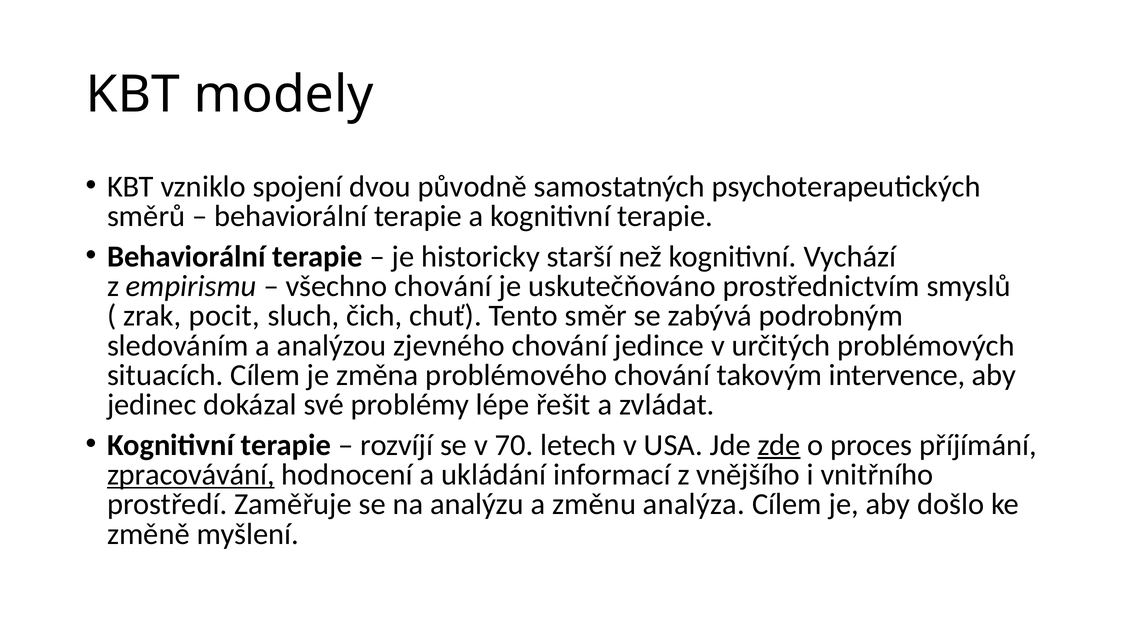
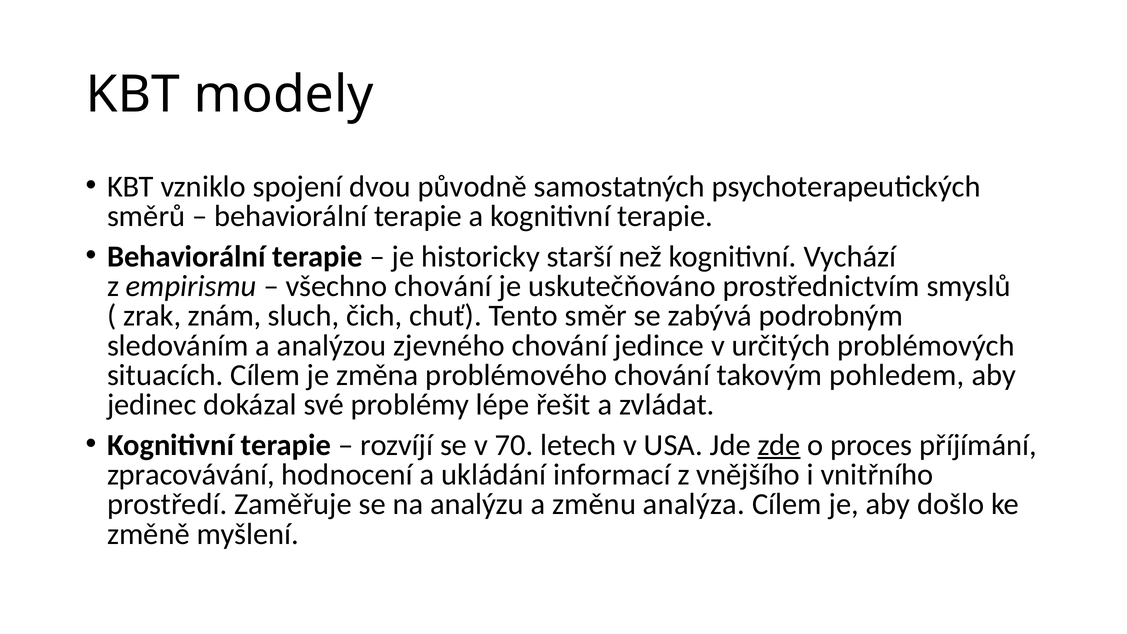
pocit: pocit -> znám
intervence: intervence -> pohledem
zpracovávání underline: present -> none
